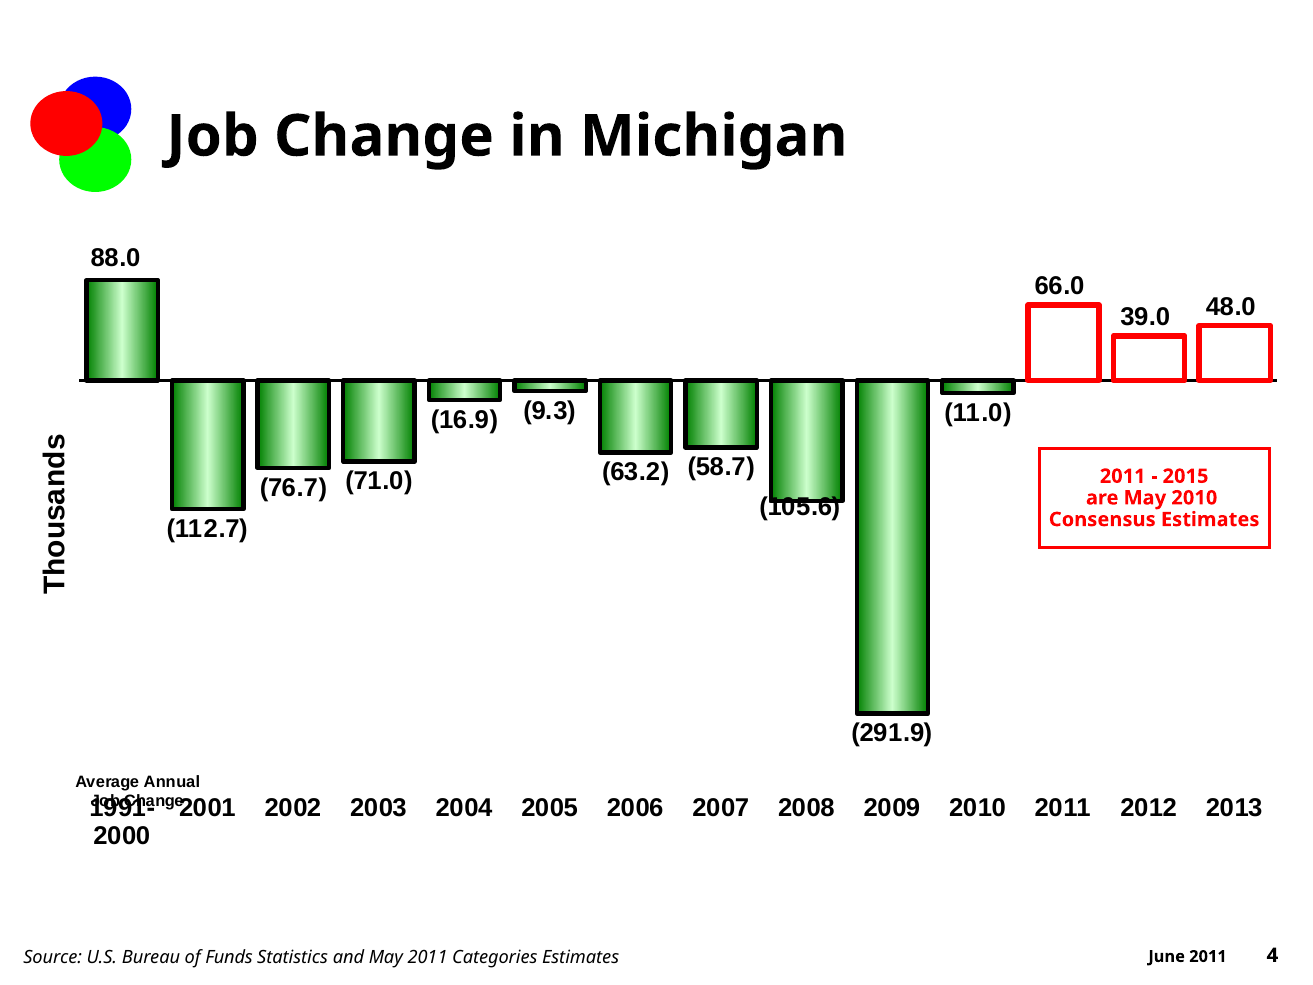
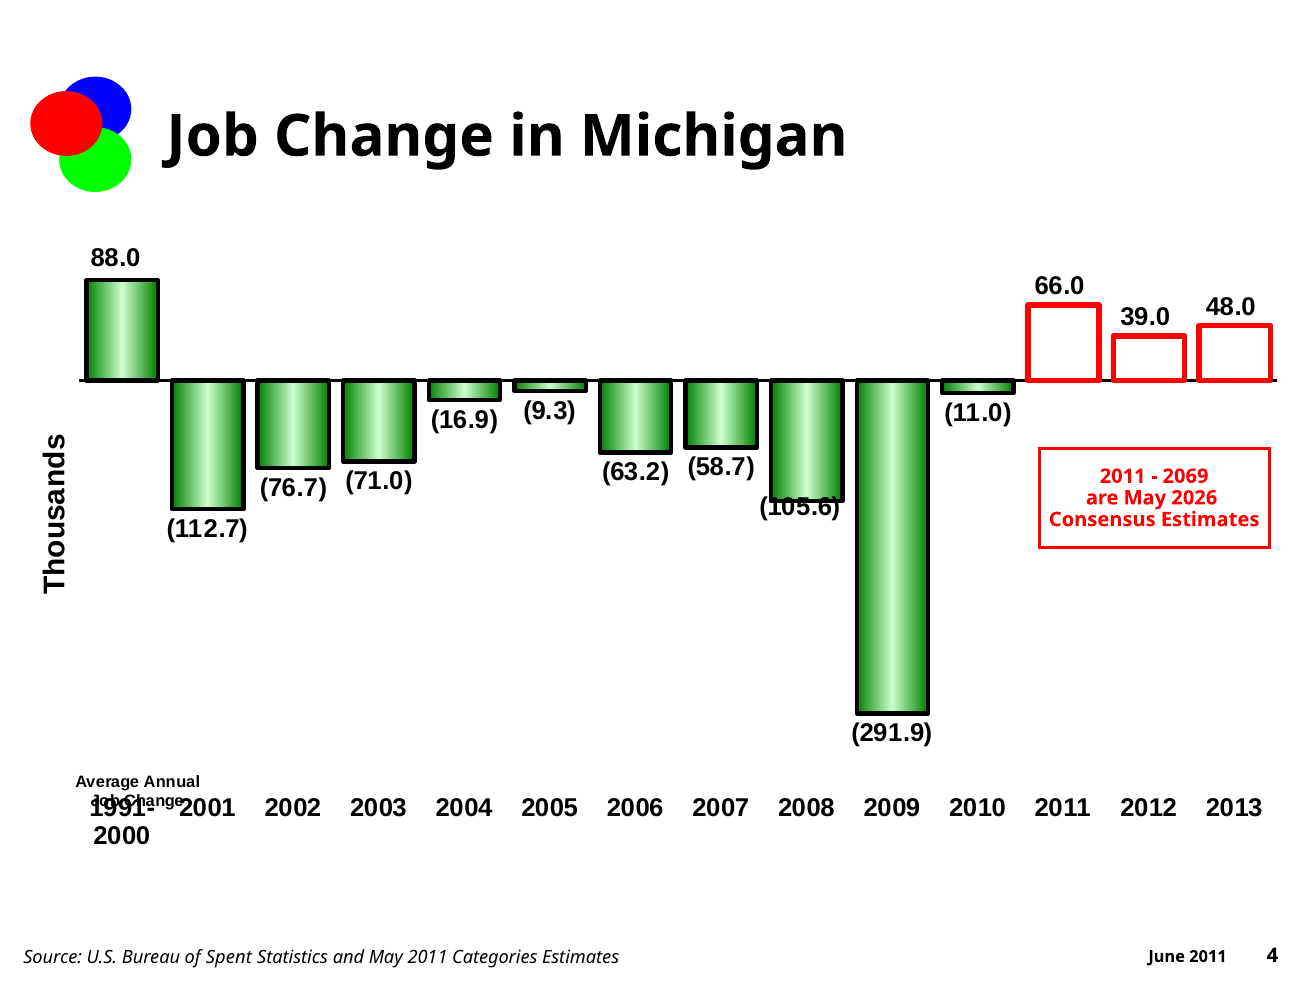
2015: 2015 -> 2069
May 2010: 2010 -> 2026
Funds: Funds -> Spent
